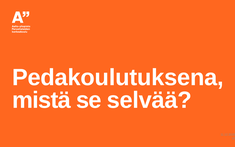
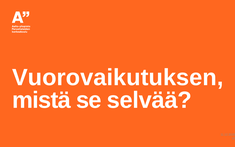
Pedakoulutuksena: Pedakoulutuksena -> Vuorovaikutuksen
